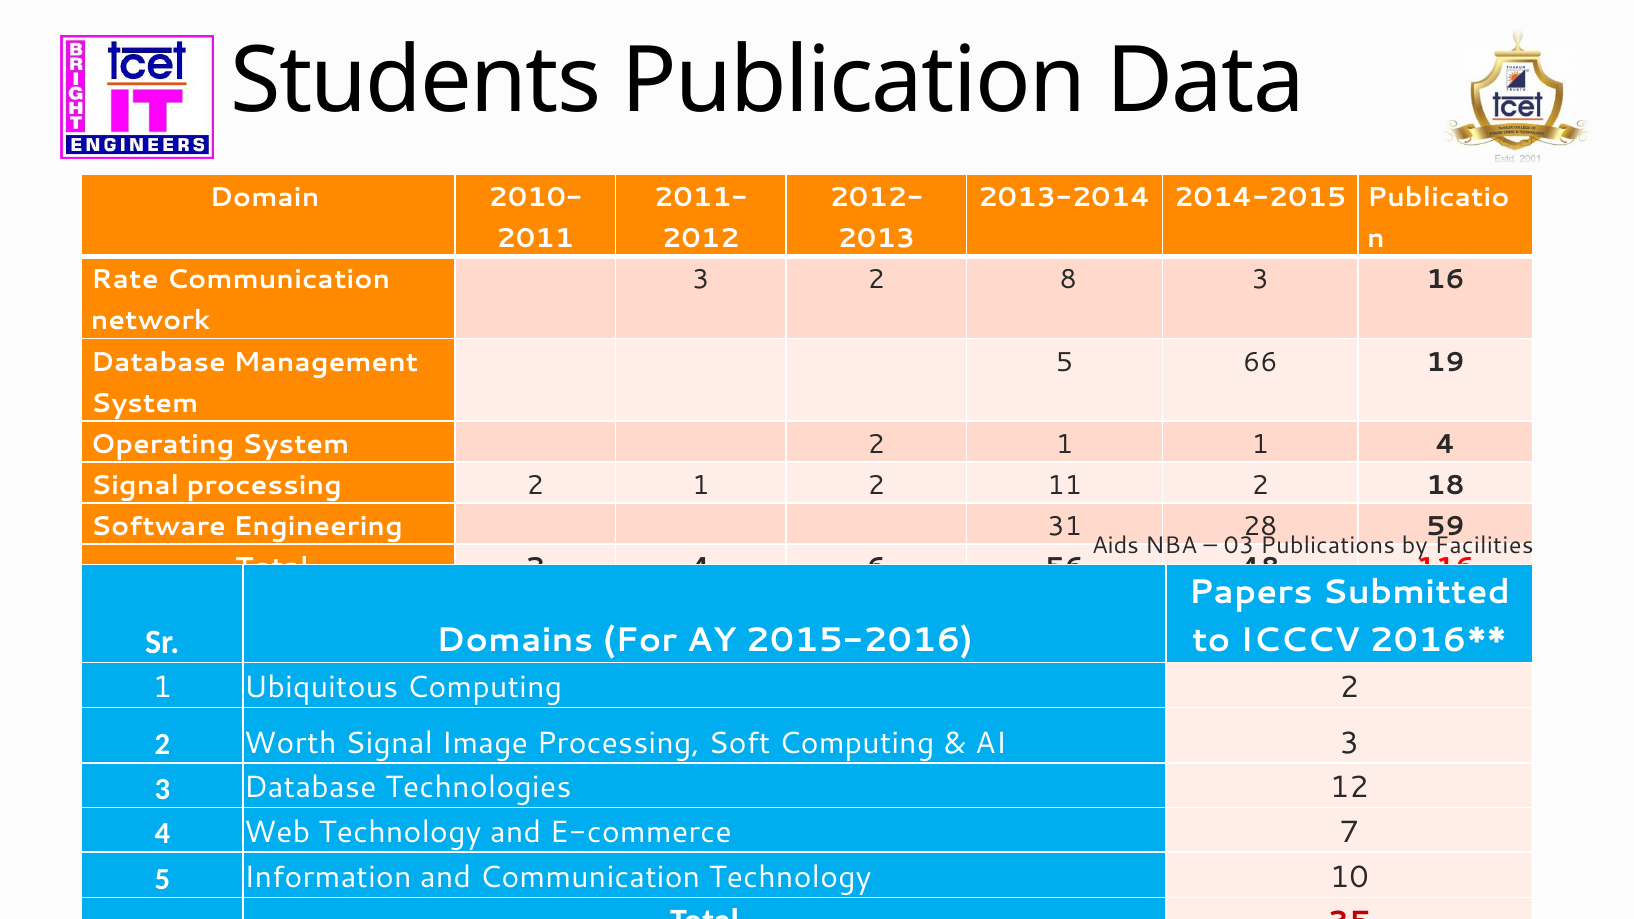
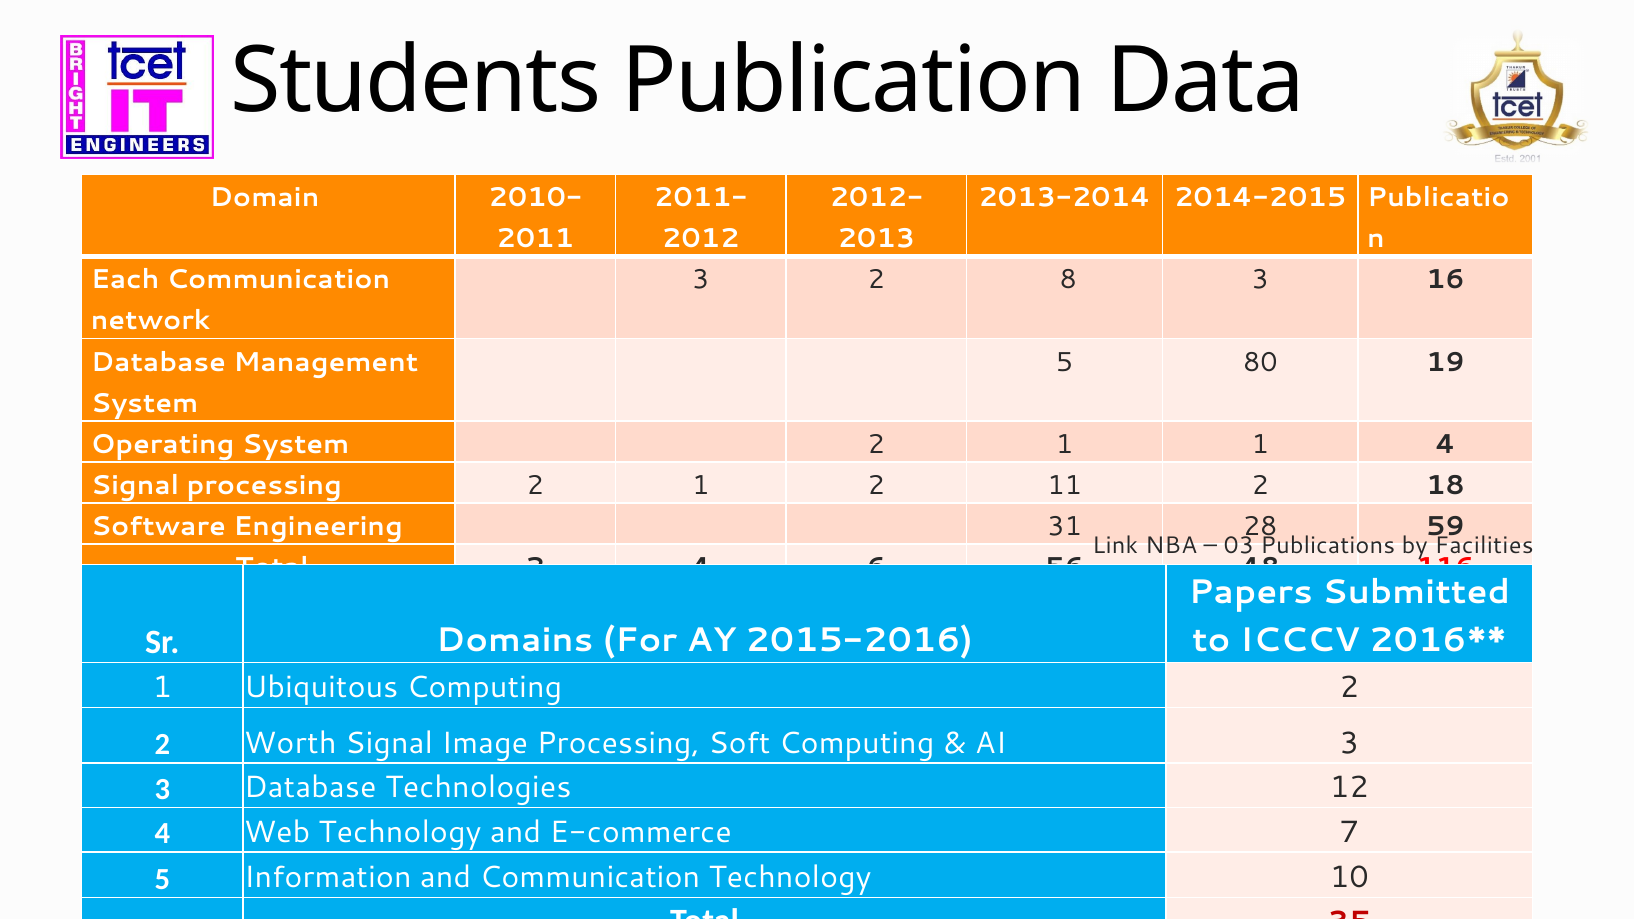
Rate: Rate -> Each
66: 66 -> 80
Aids: Aids -> Link
